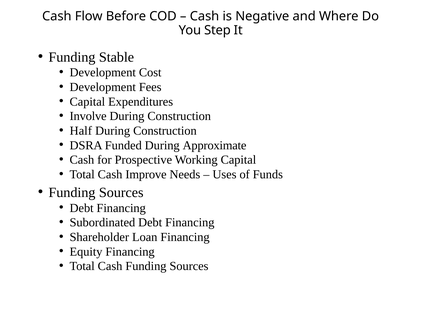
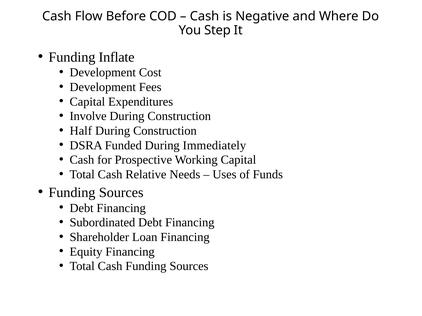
Stable: Stable -> Inflate
Approximate: Approximate -> Immediately
Improve: Improve -> Relative
